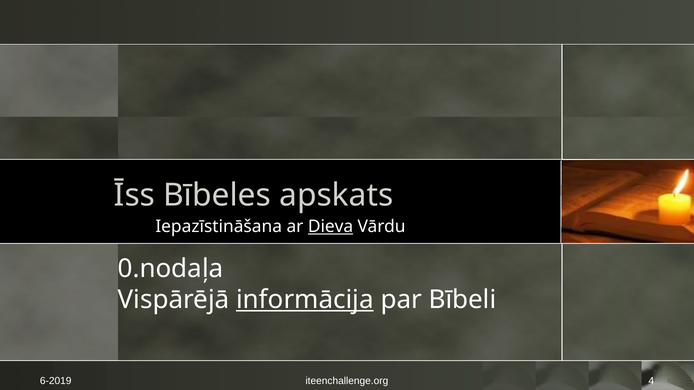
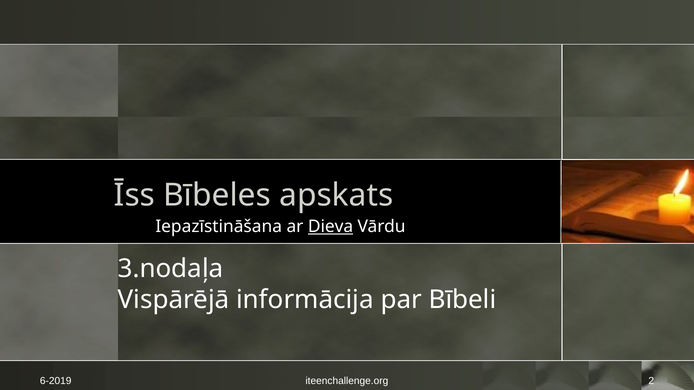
0.nodaļa: 0.nodaļa -> 3.nodaļa
informācija underline: present -> none
4: 4 -> 2
